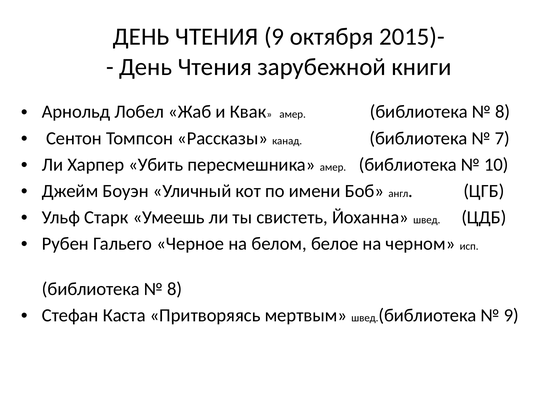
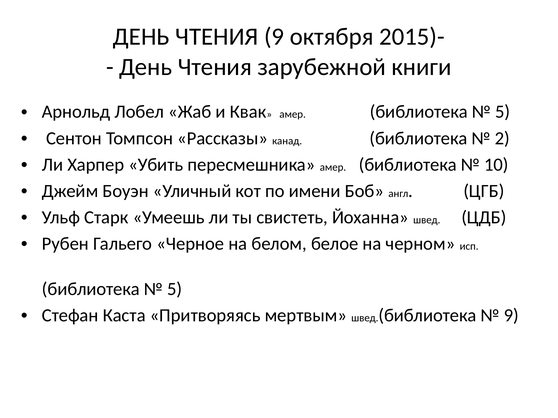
8 at (503, 112): 8 -> 5
7: 7 -> 2
8 at (175, 289): 8 -> 5
